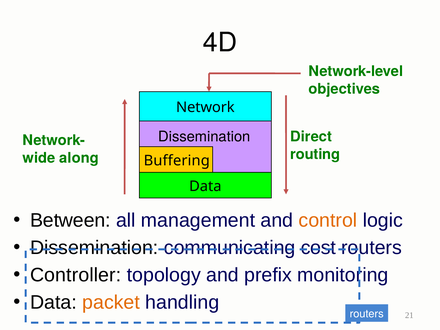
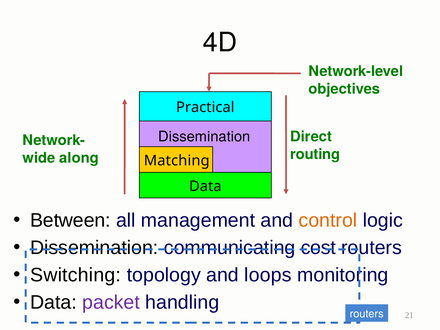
Network: Network -> Practical
Buffering: Buffering -> Matching
Controller: Controller -> Switching
prefix: prefix -> loops
packet colour: orange -> purple
